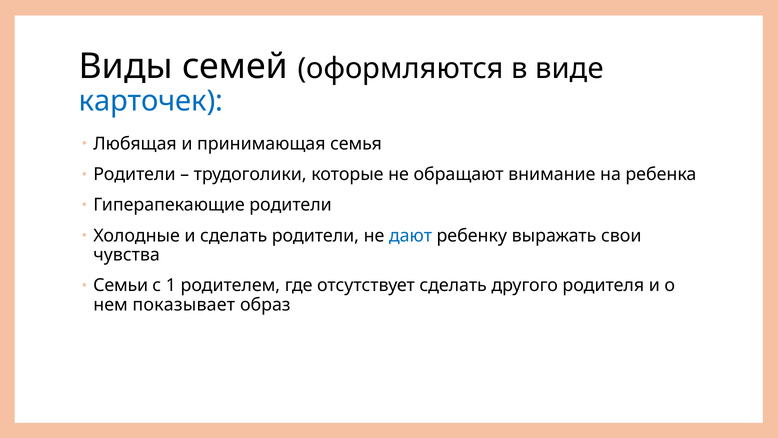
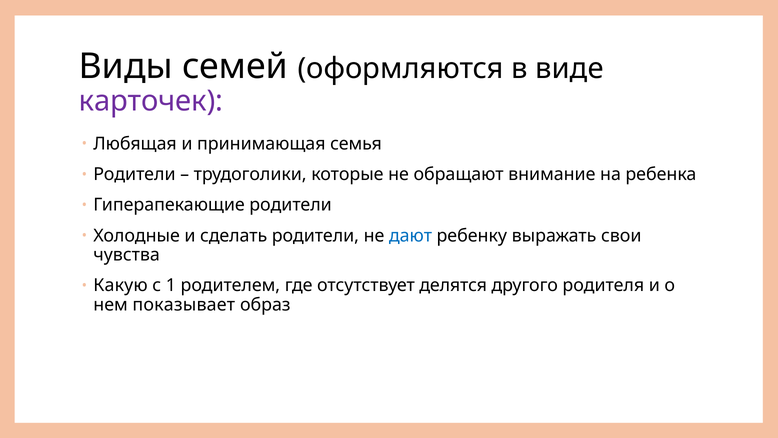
карточек colour: blue -> purple
Семьи: Семьи -> Какую
отсутствует сделать: сделать -> делятся
